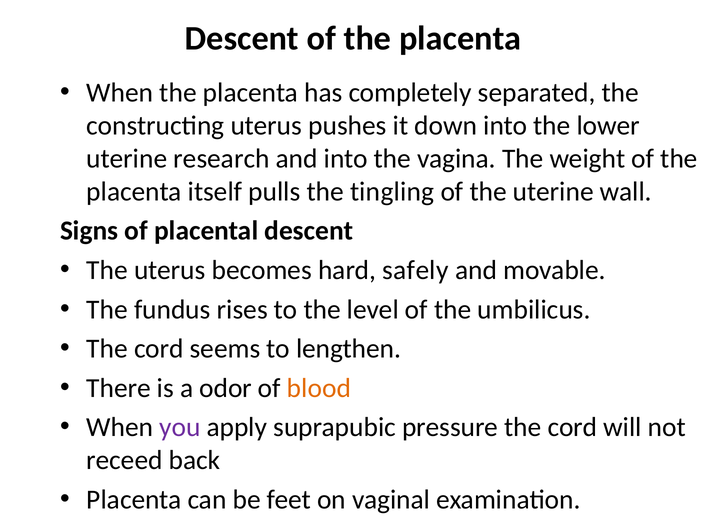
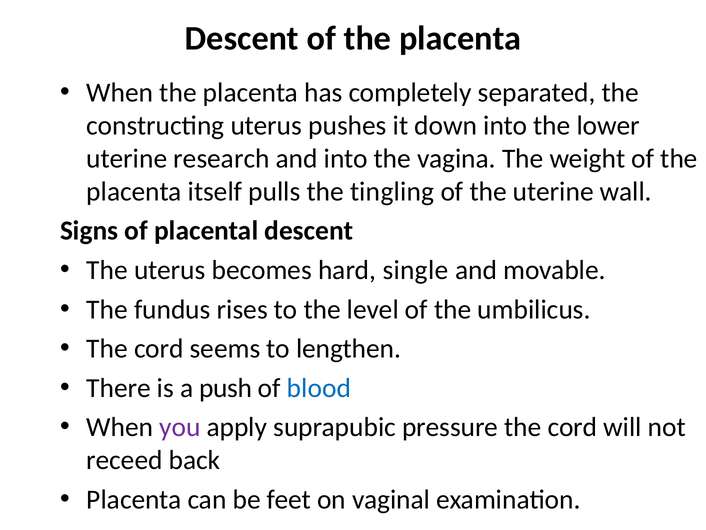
safely: safely -> single
odor: odor -> push
blood colour: orange -> blue
